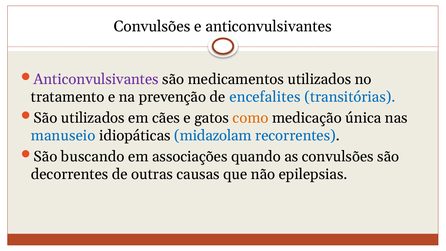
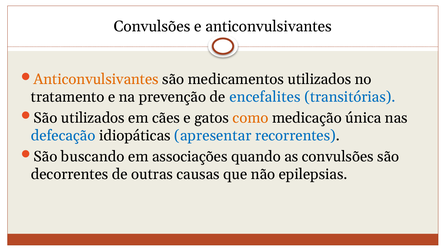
Anticonvulsivantes at (96, 79) colour: purple -> orange
manuseio: manuseio -> defecação
midazolam: midazolam -> apresentar
